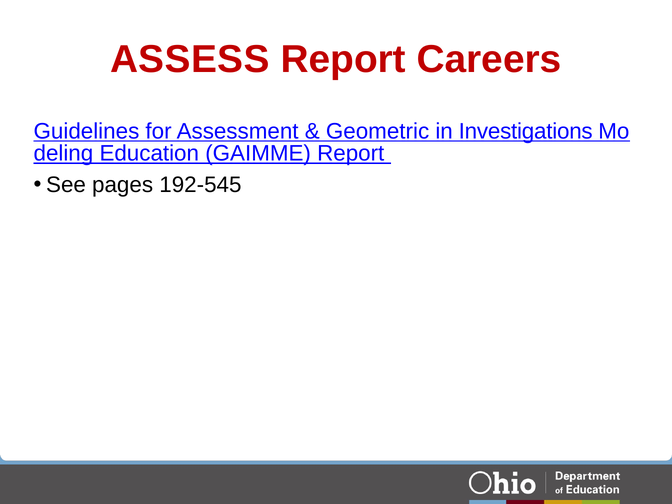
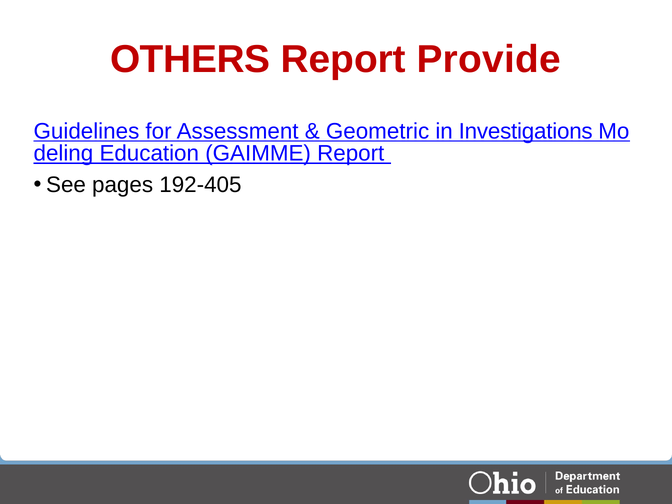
ASSESS: ASSESS -> OTHERS
Careers: Careers -> Provide
192-545: 192-545 -> 192-405
